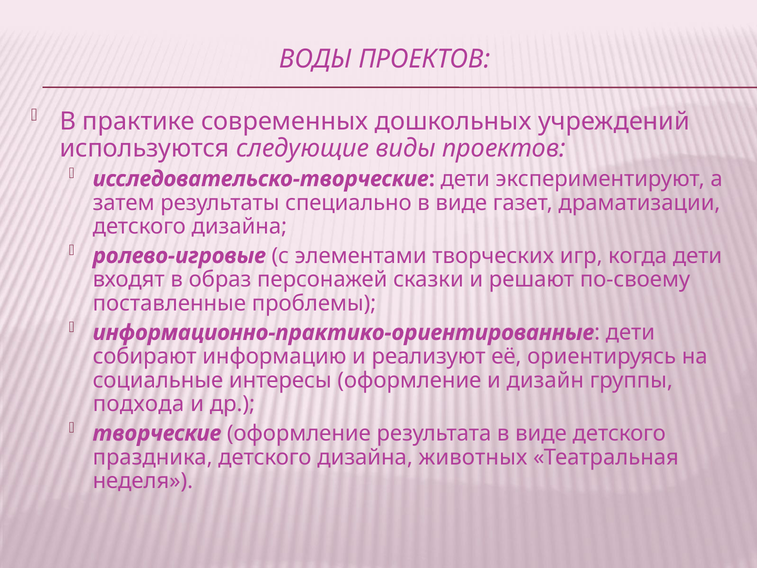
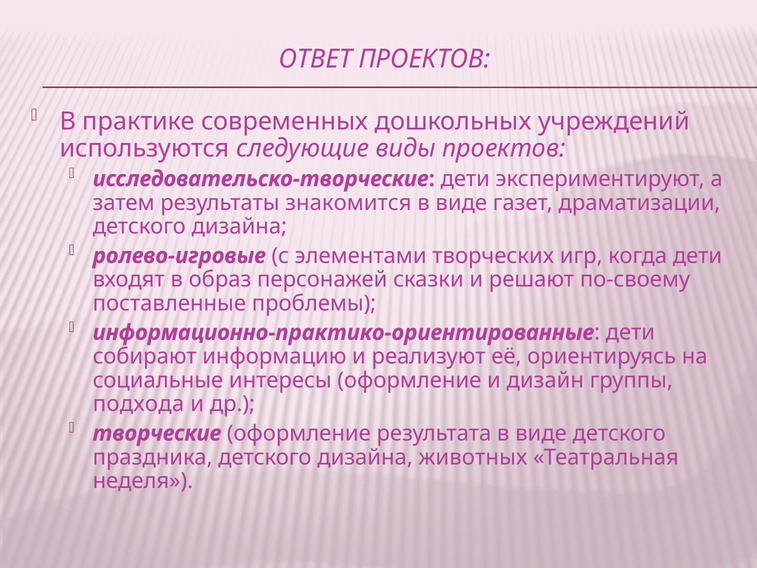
ВОДЫ: ВОДЫ -> ОТВЕТ
специально: специально -> знакомится
